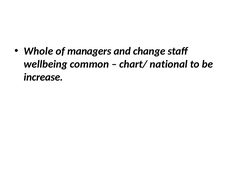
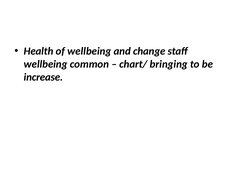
Whole: Whole -> Health
of managers: managers -> wellbeing
national: national -> bringing
